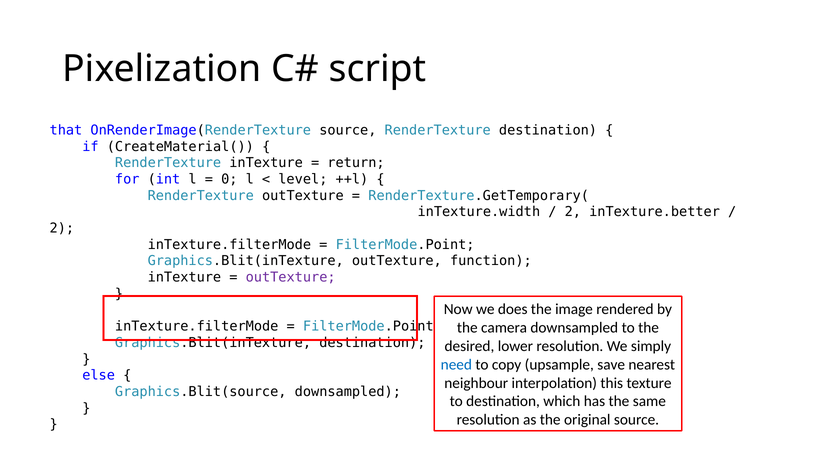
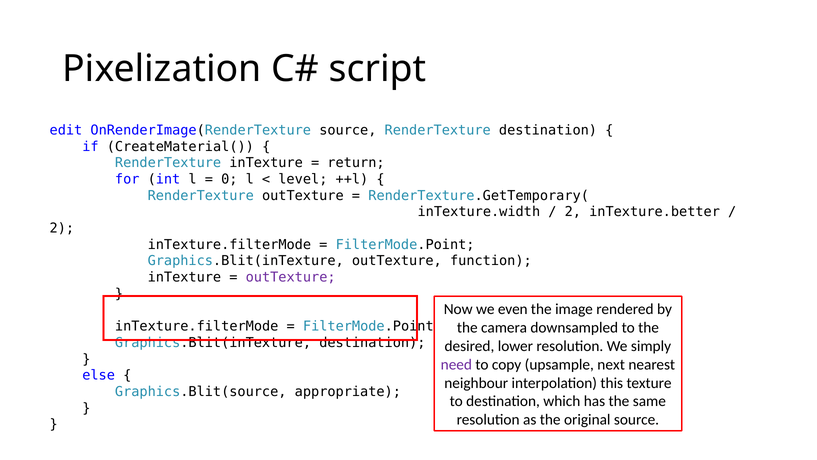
that: that -> edit
does: does -> even
need colour: blue -> purple
save: save -> next
Graphics.Blit(source downsampled: downsampled -> appropriate
